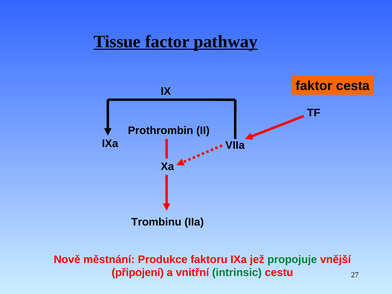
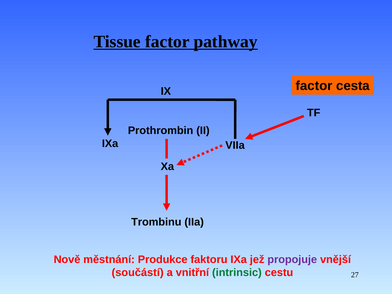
faktor at (314, 86): faktor -> factor
propojuje colour: green -> purple
připojení: připojení -> součástí
